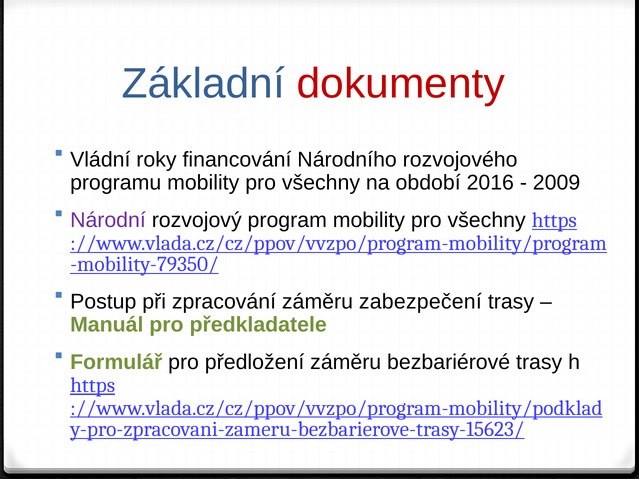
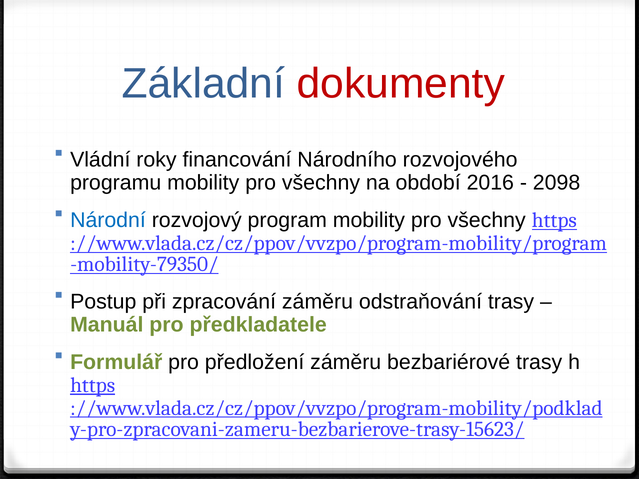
2009: 2009 -> 2098
Národní colour: purple -> blue
zabezpečení: zabezpečení -> odstraňování
